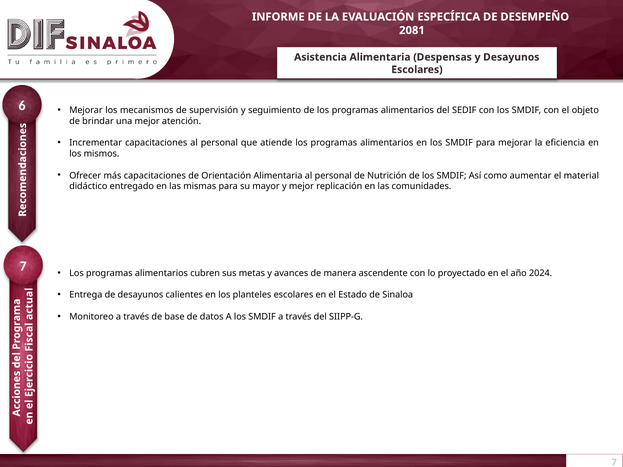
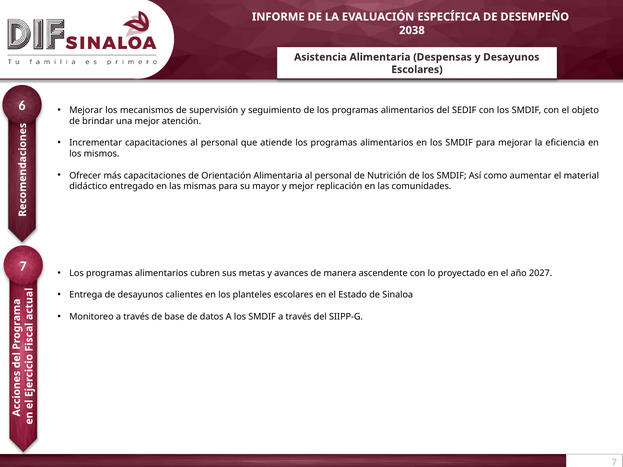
2081: 2081 -> 2038
2024: 2024 -> 2027
